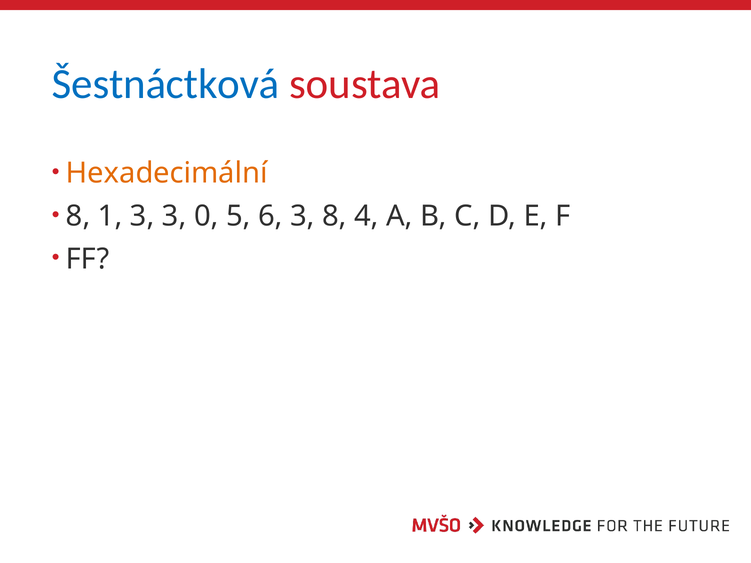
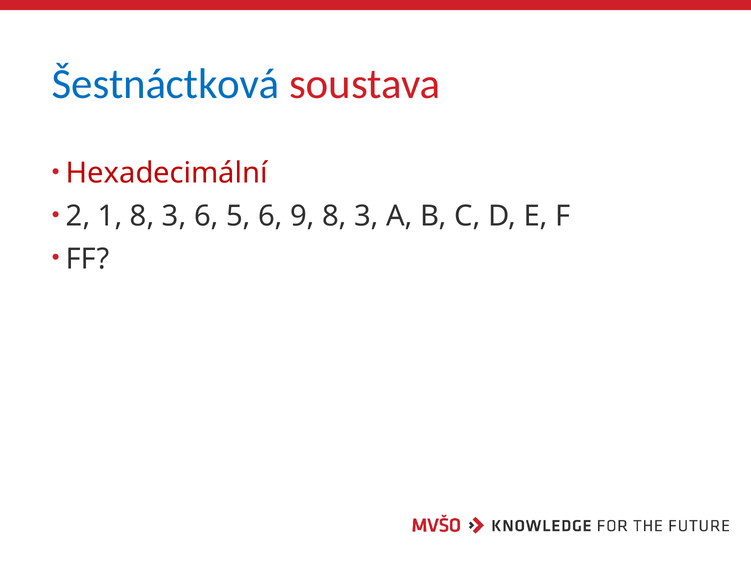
Hexadecimální colour: orange -> red
8 at (78, 216): 8 -> 2
1 3: 3 -> 8
3 0: 0 -> 6
6 3: 3 -> 9
4 at (366, 216): 4 -> 3
